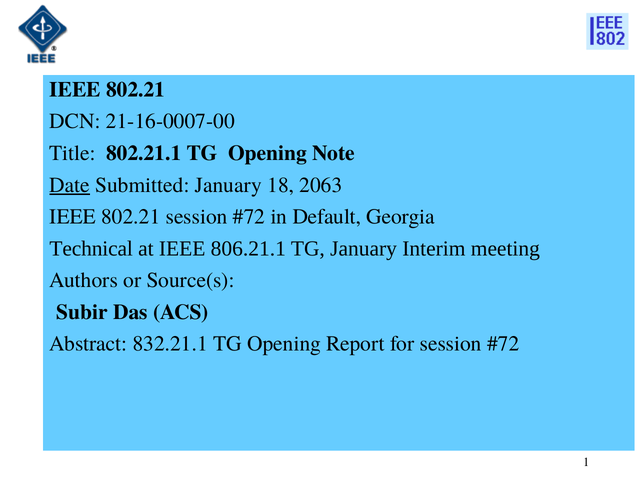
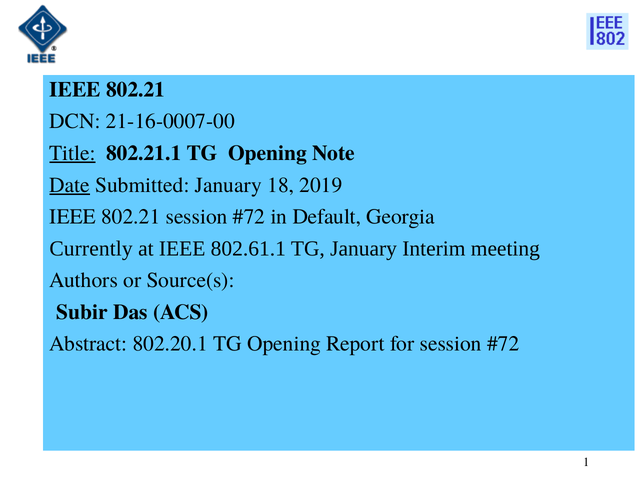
Title underline: none -> present
2063: 2063 -> 2019
Technical: Technical -> Currently
806.21.1: 806.21.1 -> 802.61.1
832.21.1: 832.21.1 -> 802.20.1
